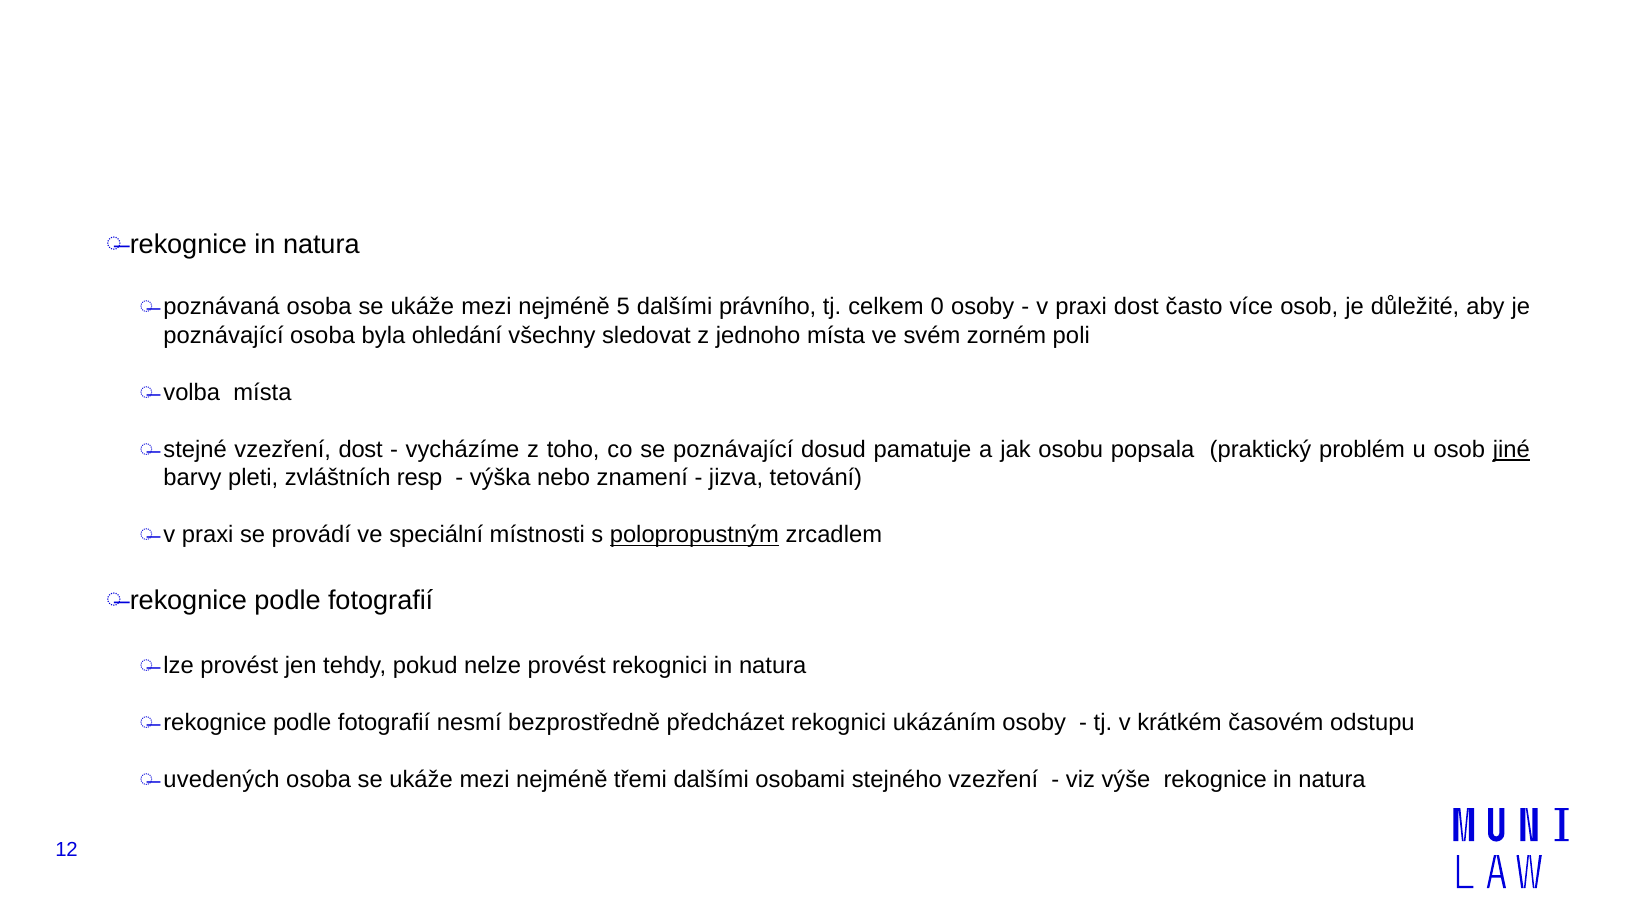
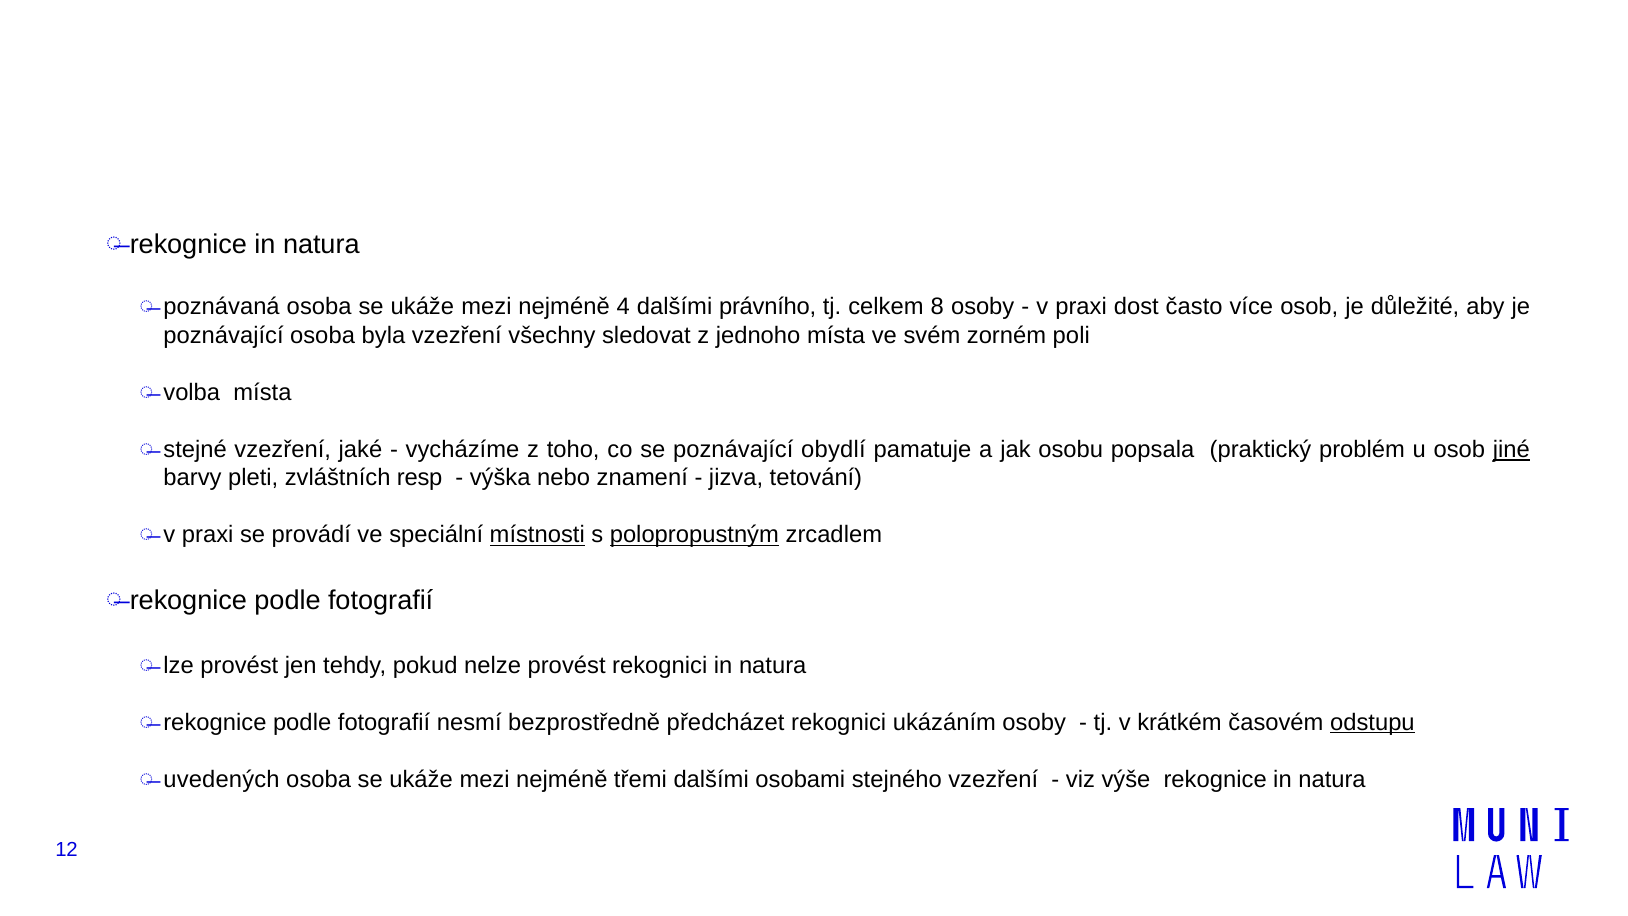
5: 5 -> 4
0: 0 -> 8
byla ohledání: ohledání -> vzezření
vzezření dost: dost -> jaké
dosud: dosud -> obydlí
místnosti underline: none -> present
odstupu underline: none -> present
